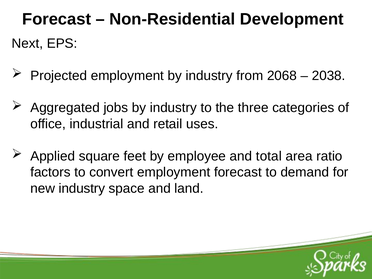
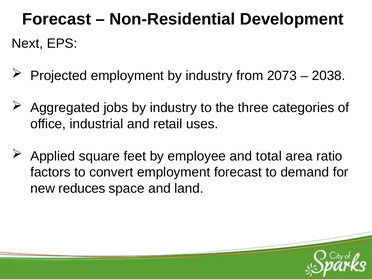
2068: 2068 -> 2073
new industry: industry -> reduces
